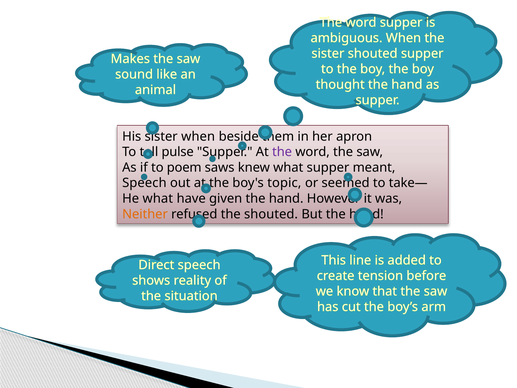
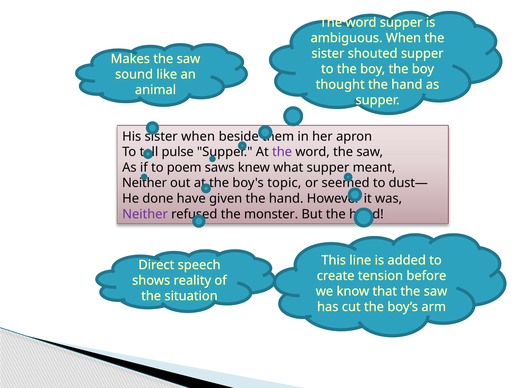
Speech at (144, 183): Speech -> Neither
take—: take— -> dust—
He what: what -> done
Neither at (145, 214) colour: orange -> purple
the shouted: shouted -> monster
